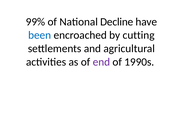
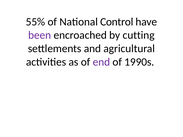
99%: 99% -> 55%
Decline: Decline -> Control
been colour: blue -> purple
